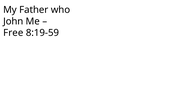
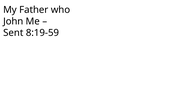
Free: Free -> Sent
